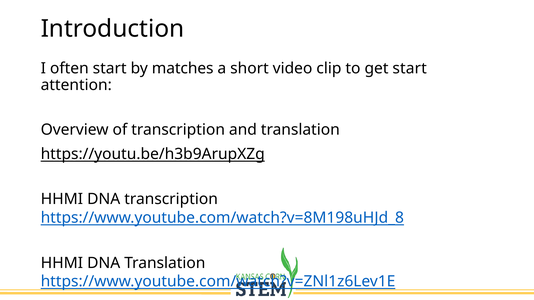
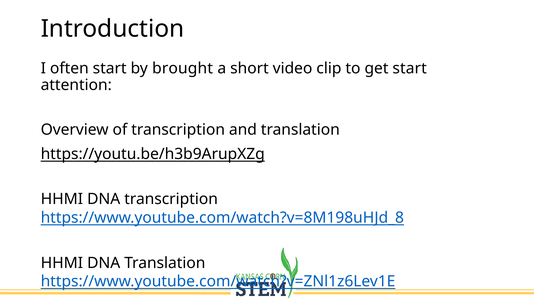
matches: matches -> brought
